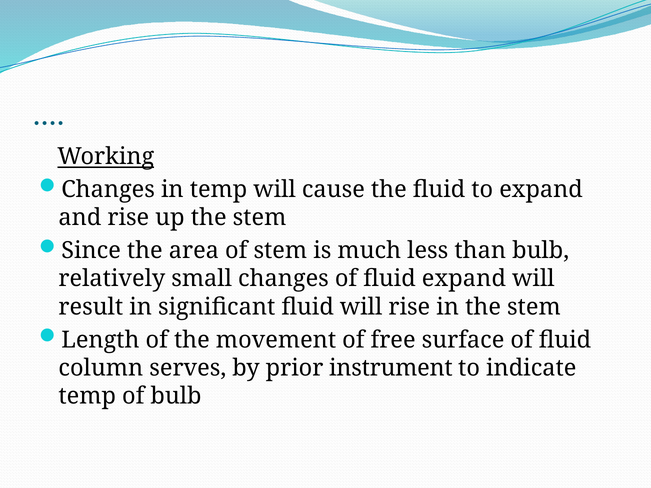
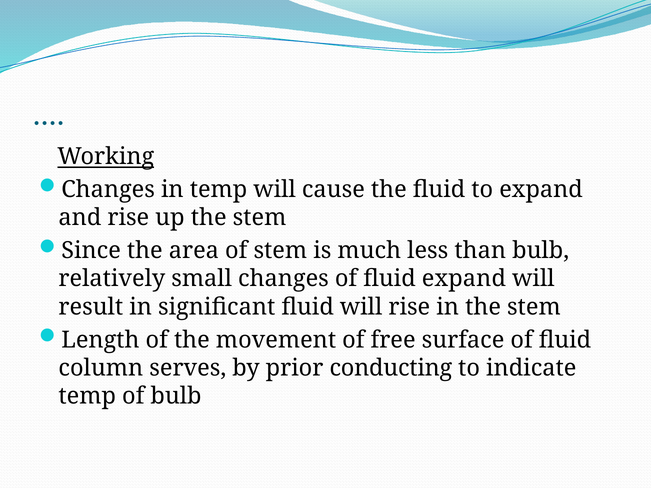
instrument: instrument -> conducting
